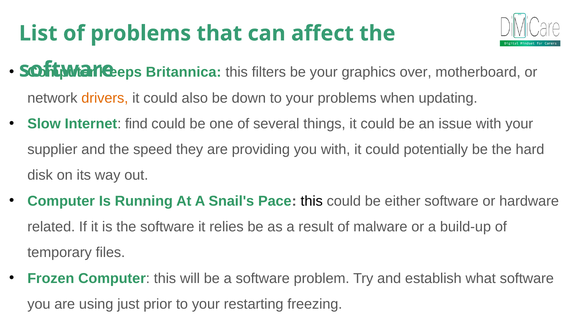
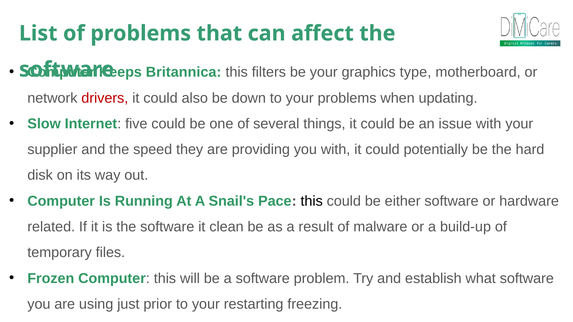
over: over -> type
drivers colour: orange -> red
find: find -> five
relies: relies -> clean
